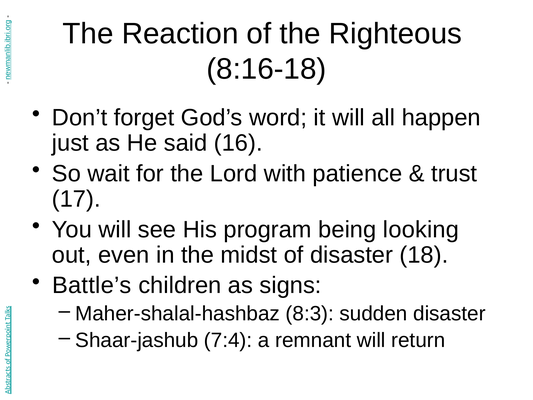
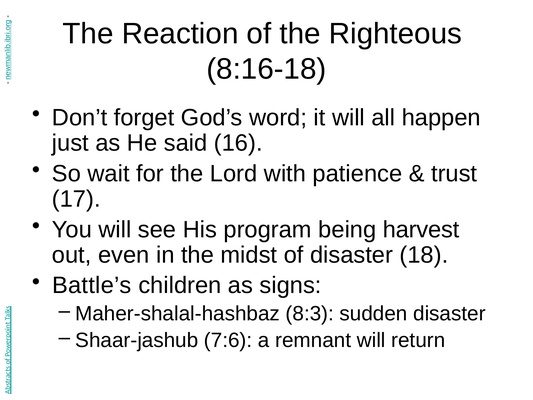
looking: looking -> harvest
7:4: 7:4 -> 7:6
